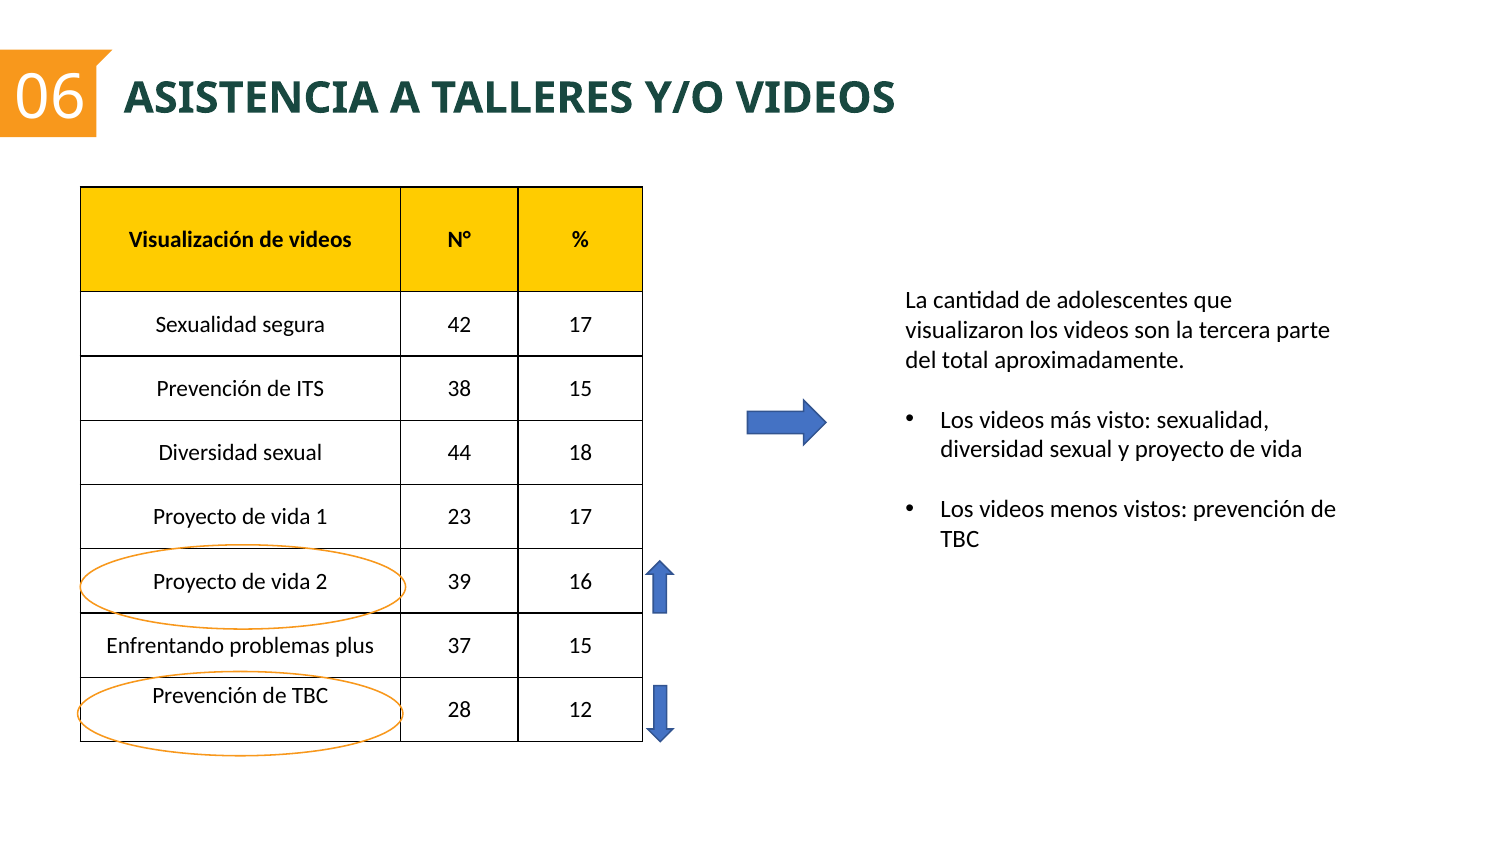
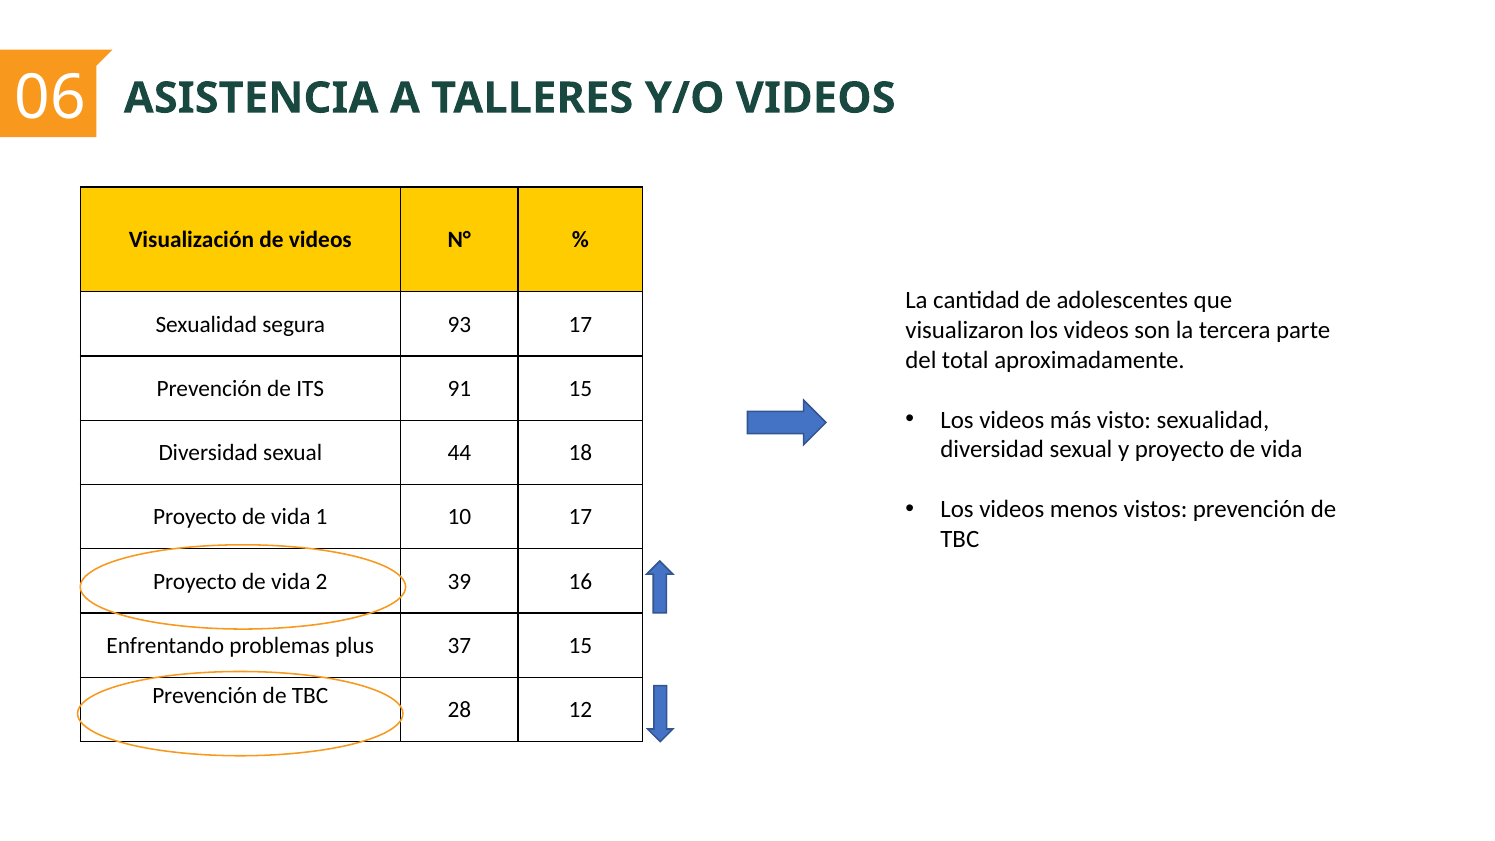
42: 42 -> 93
38: 38 -> 91
23: 23 -> 10
